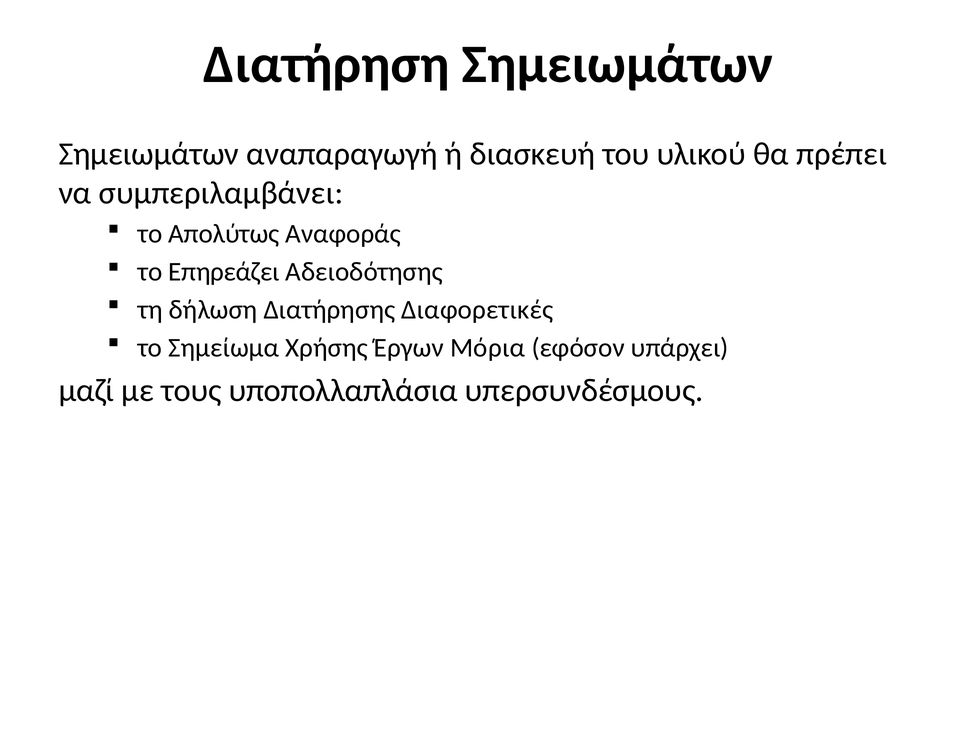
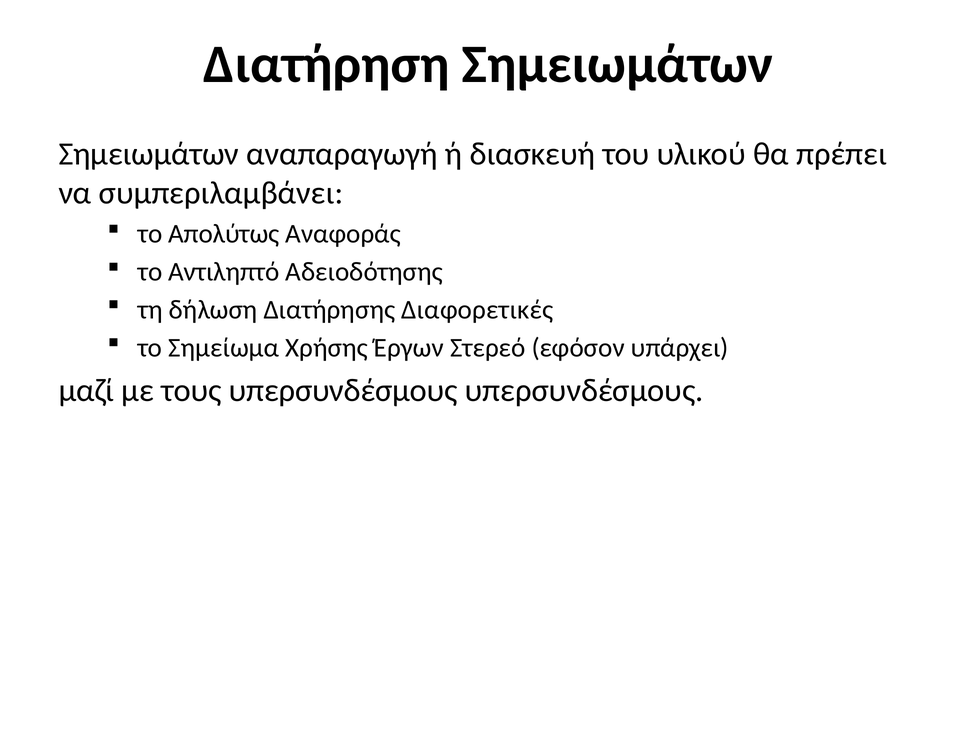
Επηρεάζει: Επηρεάζει -> Αντιληπτό
Μόρια: Μόρια -> Στερεό
τους υποπολλαπλάσια: υποπολλαπλάσια -> υπερσυνδέσμους
